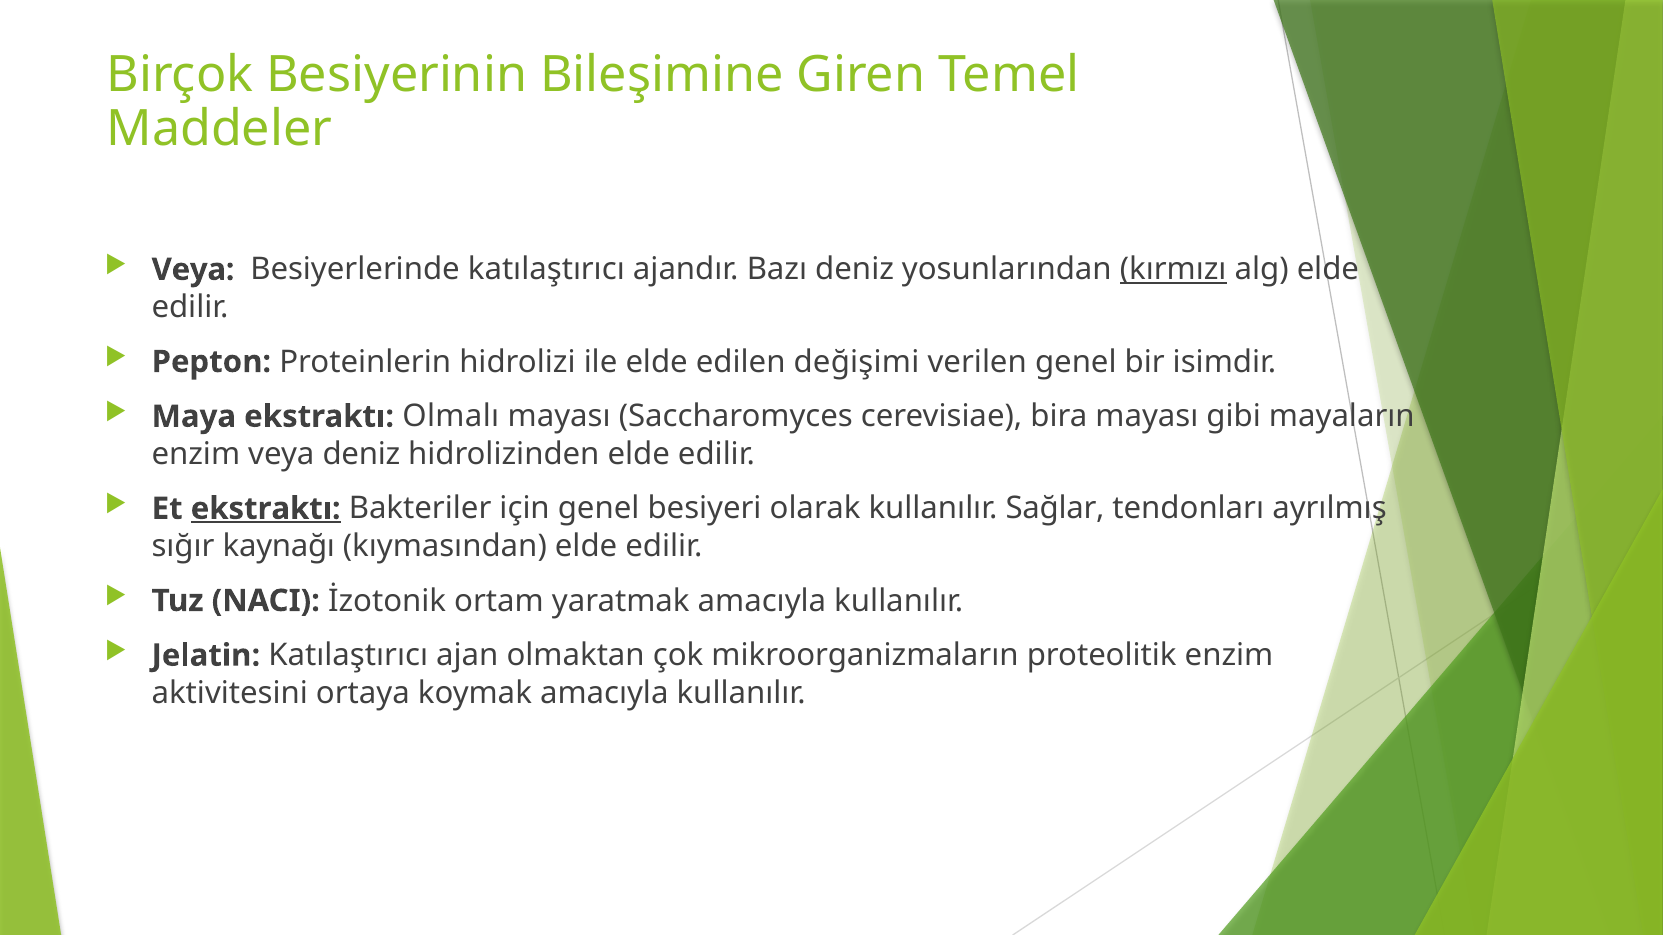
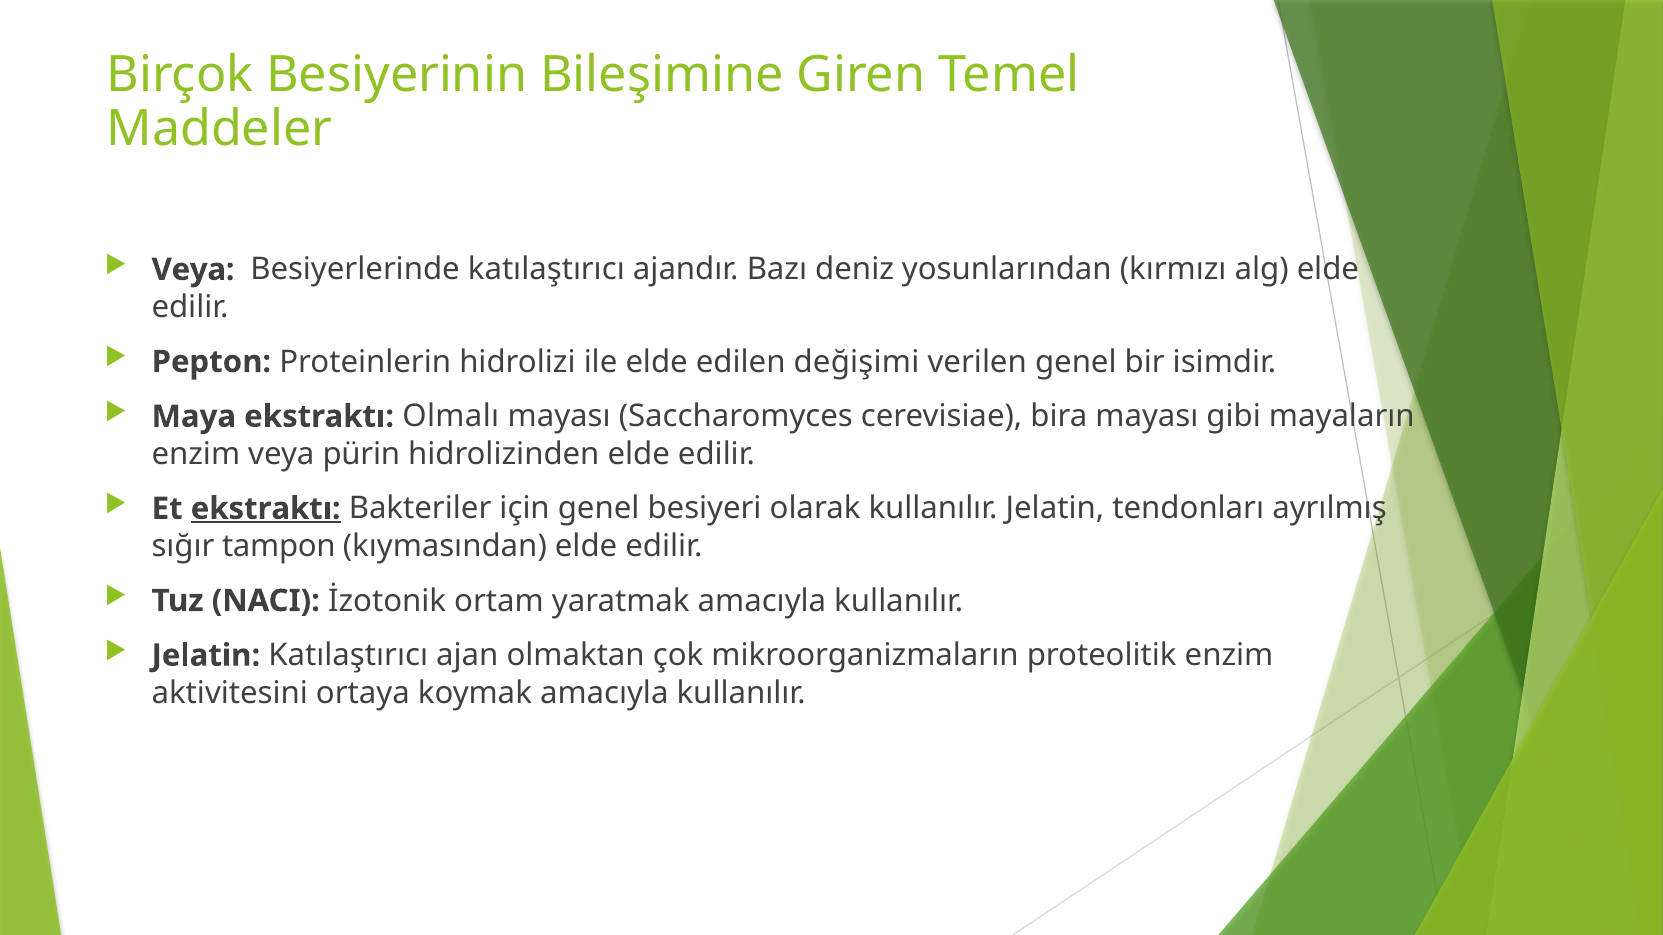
kırmızı underline: present -> none
veya deniz: deniz -> pürin
kullanılır Sağlar: Sağlar -> Jelatin
kaynağı: kaynağı -> tampon
